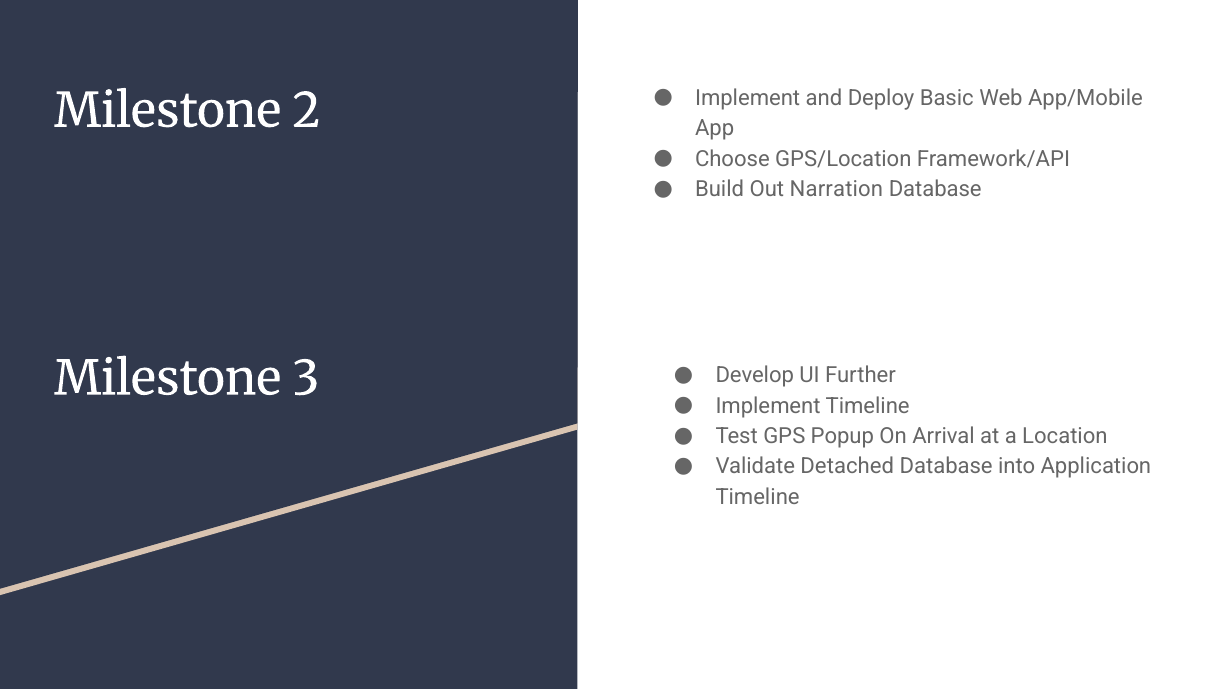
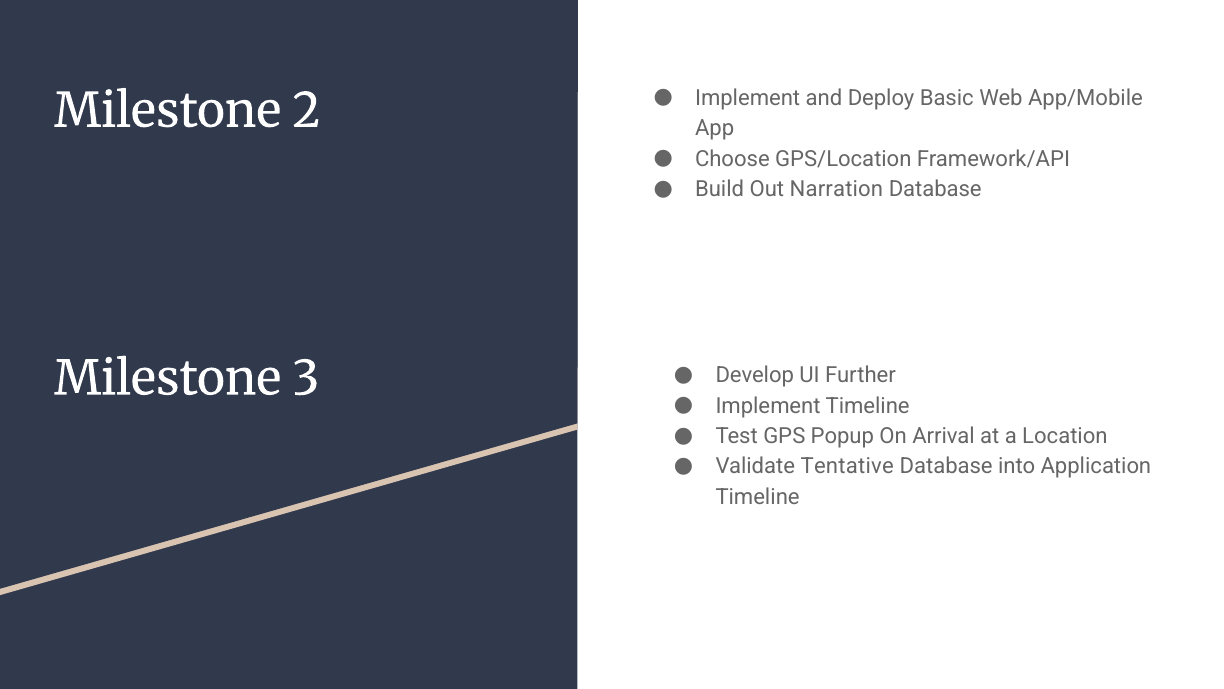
Detached: Detached -> Tentative
